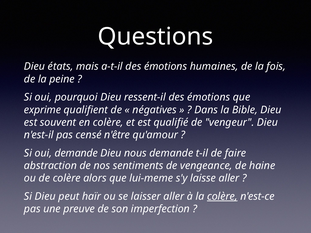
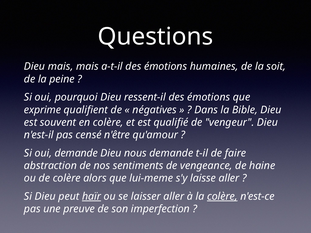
Dieu états: états -> mais
fois: fois -> soit
haïr underline: none -> present
